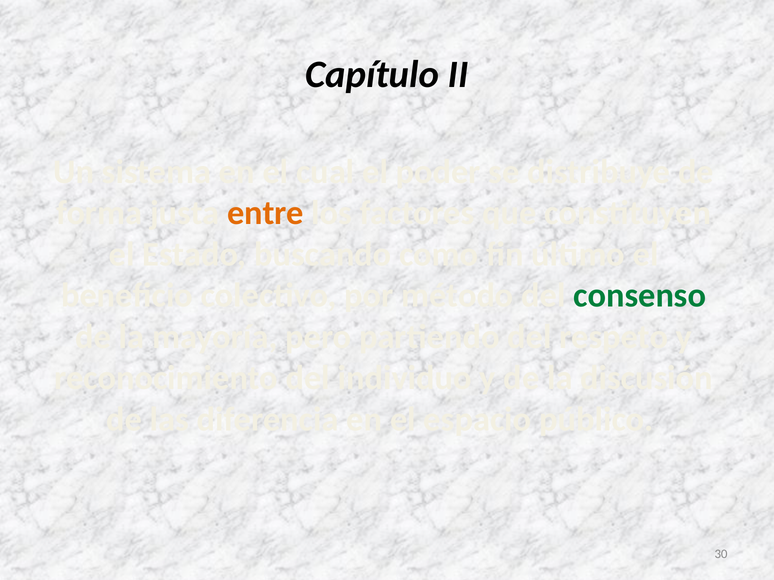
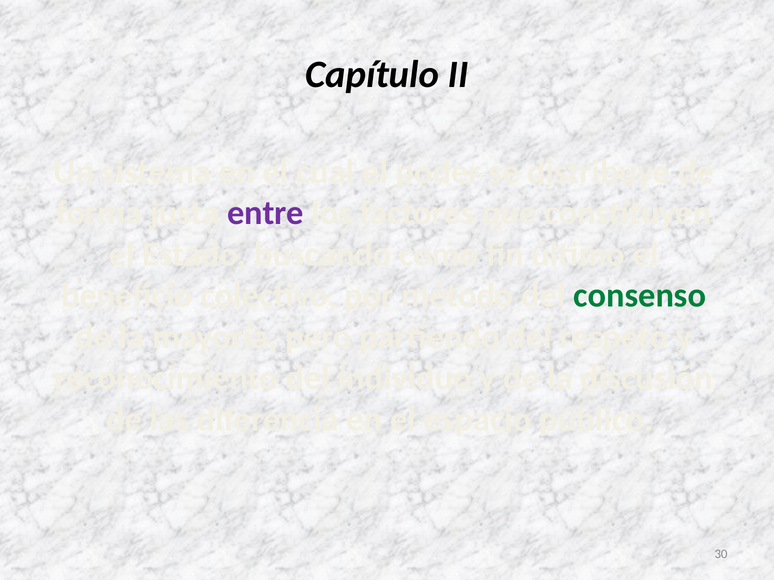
entre colour: orange -> purple
